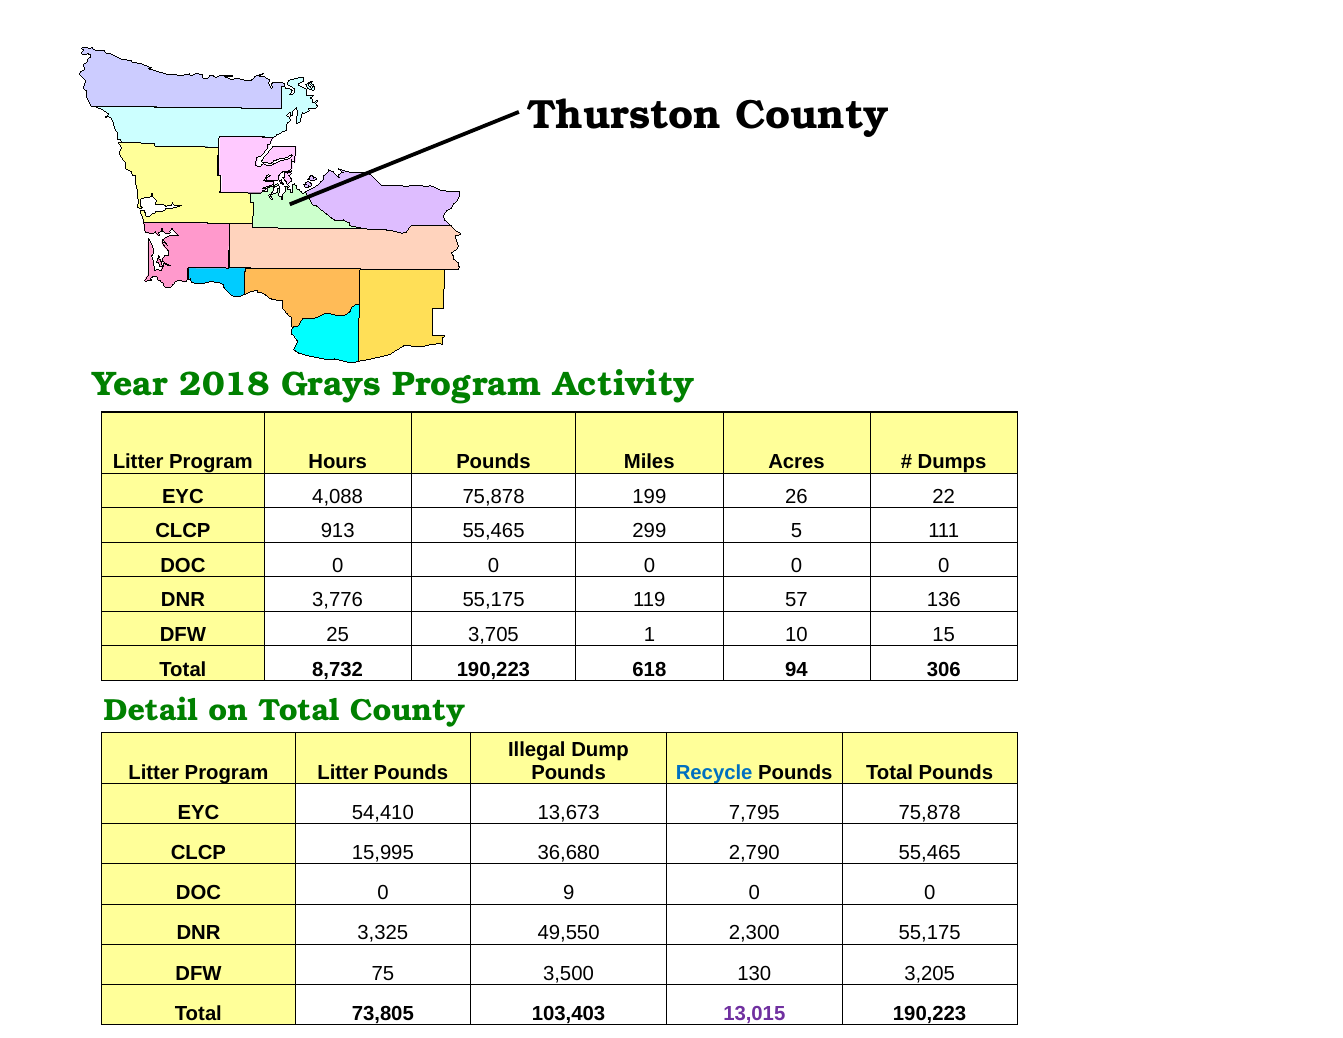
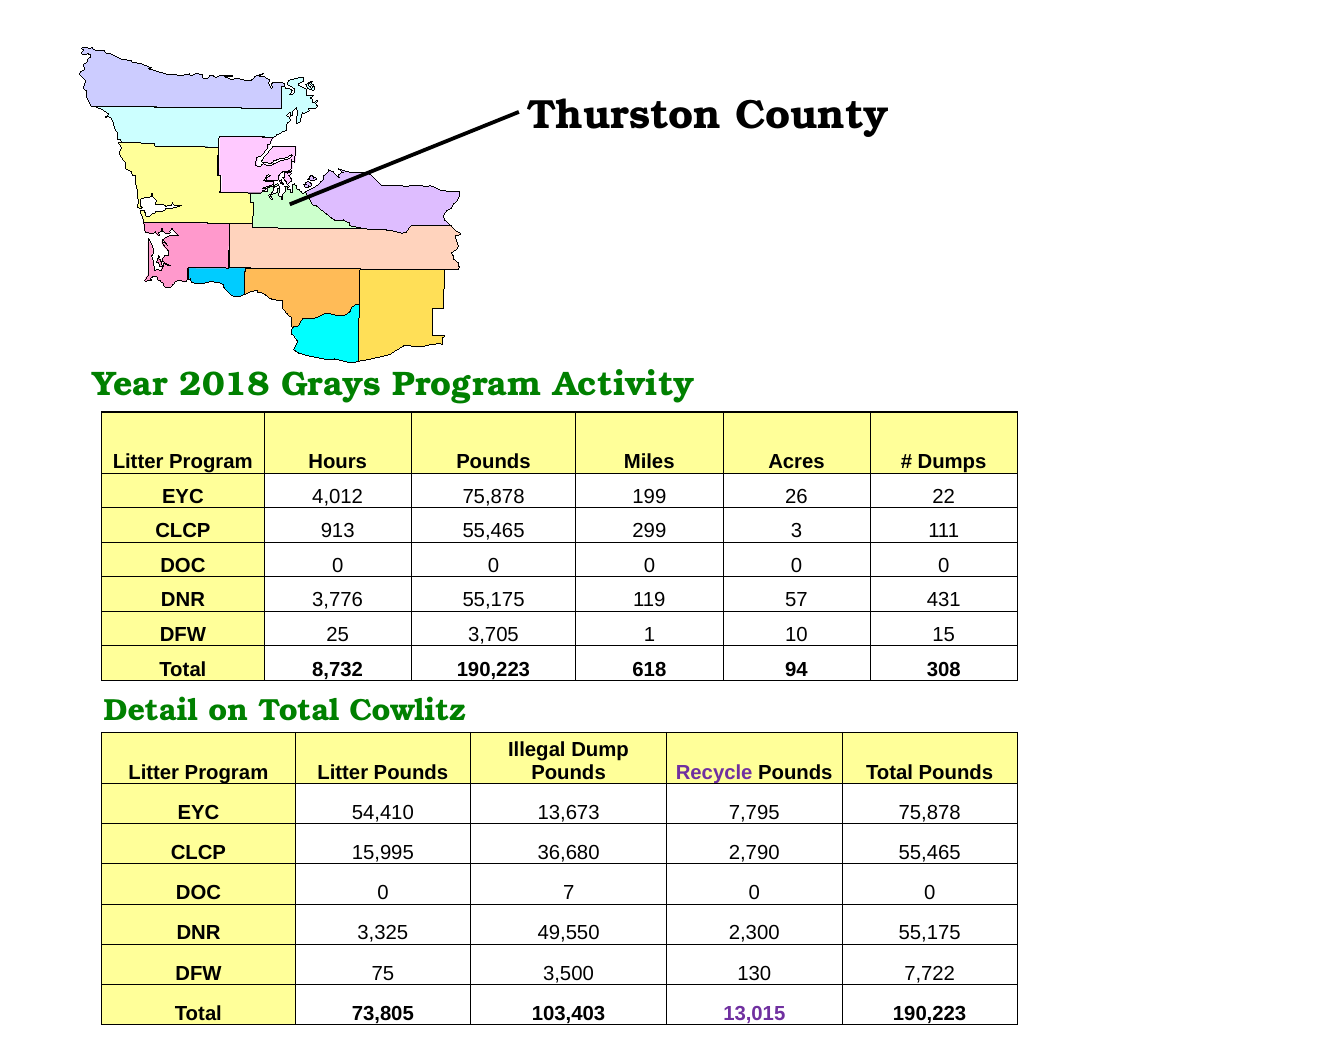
4,088: 4,088 -> 4,012
5: 5 -> 3
136: 136 -> 431
306: 306 -> 308
Total County: County -> Cowlitz
Recycle colour: blue -> purple
9: 9 -> 7
3,205: 3,205 -> 7,722
